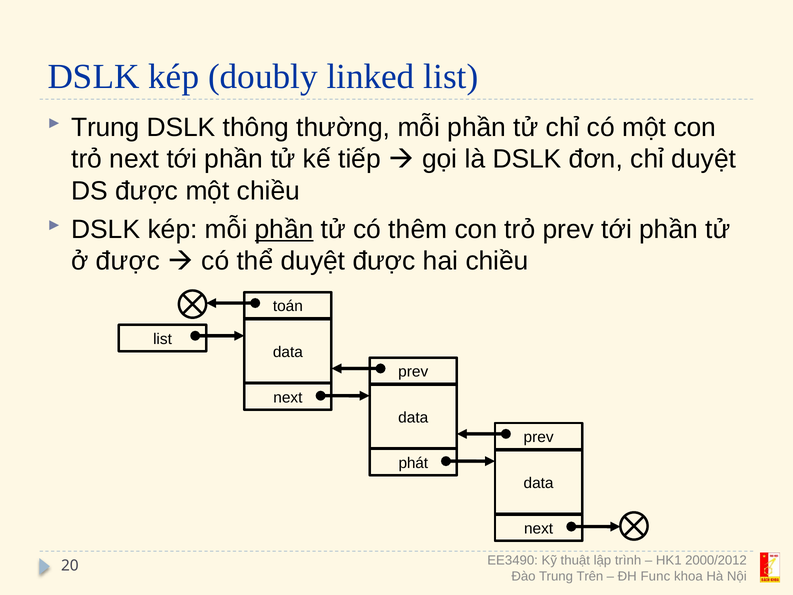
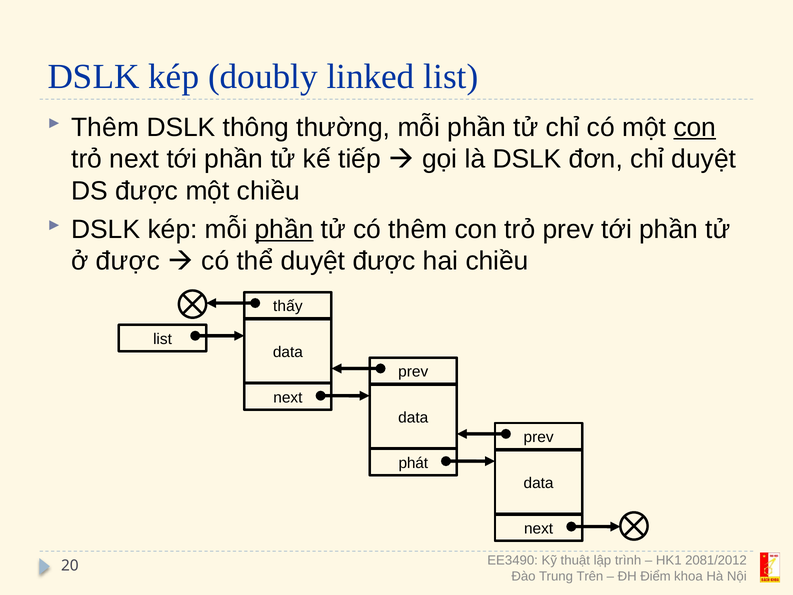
Trung at (105, 127): Trung -> Thêm
con at (695, 127) underline: none -> present
toán: toán -> thấy
2000/2012: 2000/2012 -> 2081/2012
Func: Func -> Điểm
